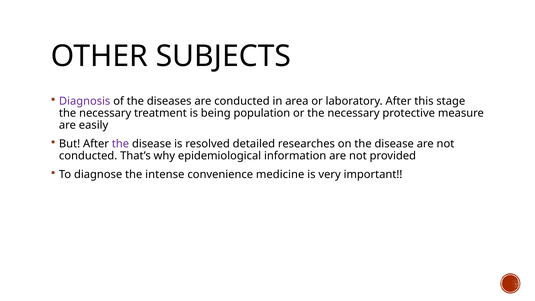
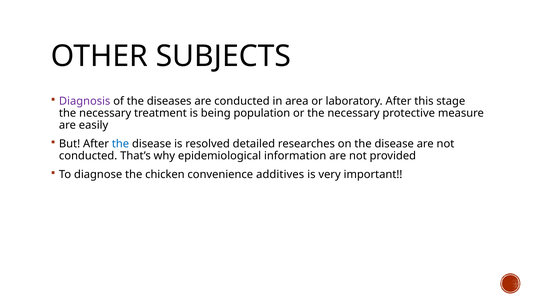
the at (120, 144) colour: purple -> blue
intense: intense -> chicken
medicine: medicine -> additives
